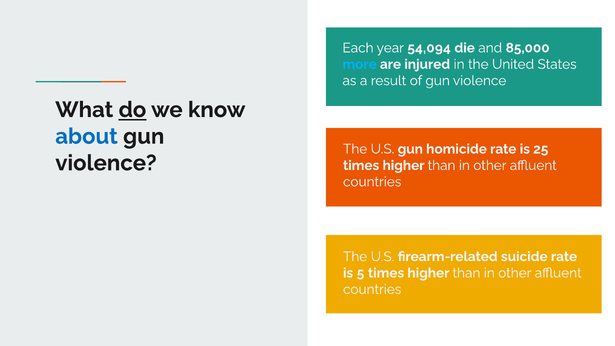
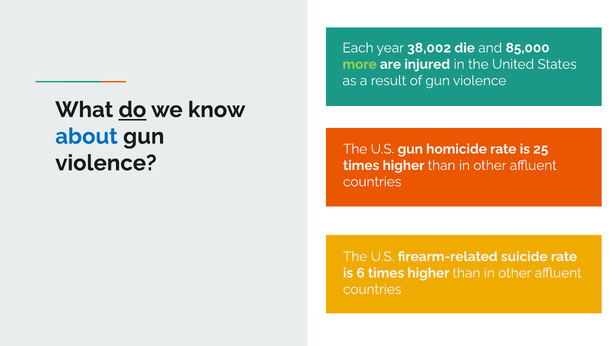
54,094: 54,094 -> 38,002
more colour: light blue -> light green
5: 5 -> 6
